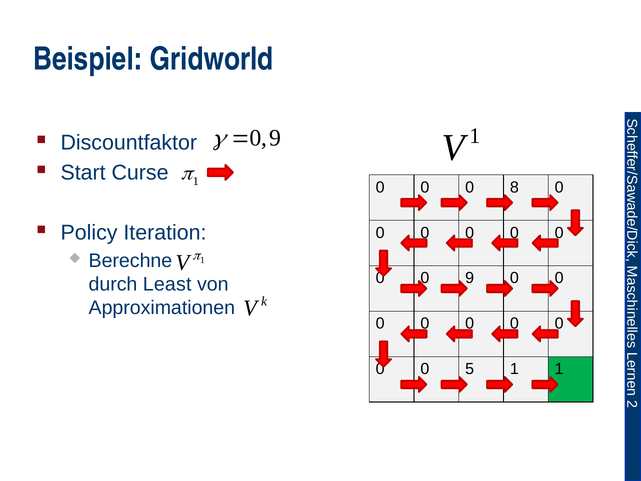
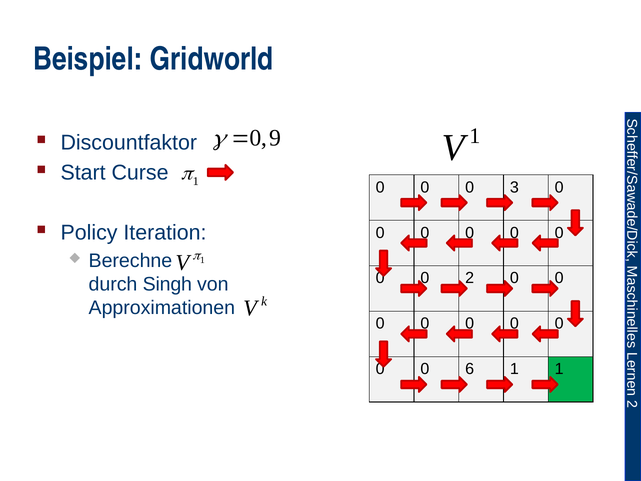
8: 8 -> 3
9 at (470, 278): 9 -> 2
Least: Least -> Singh
5: 5 -> 6
